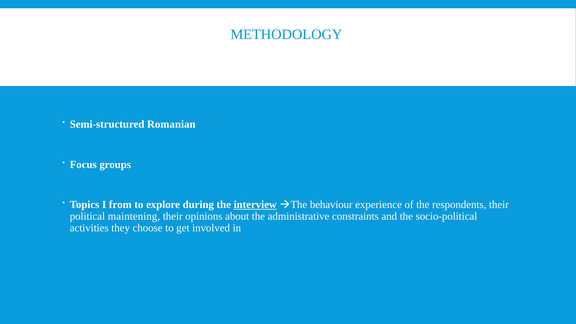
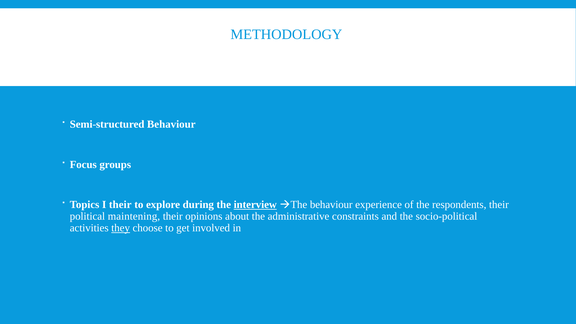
Semi-structured Romanian: Romanian -> Behaviour
I from: from -> their
they underline: none -> present
